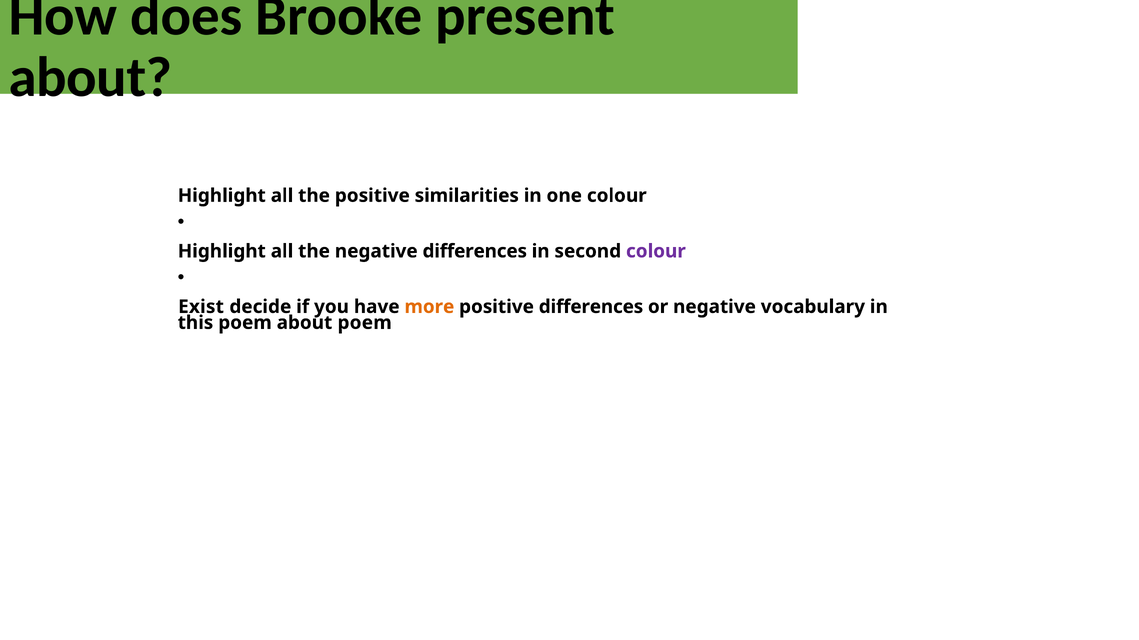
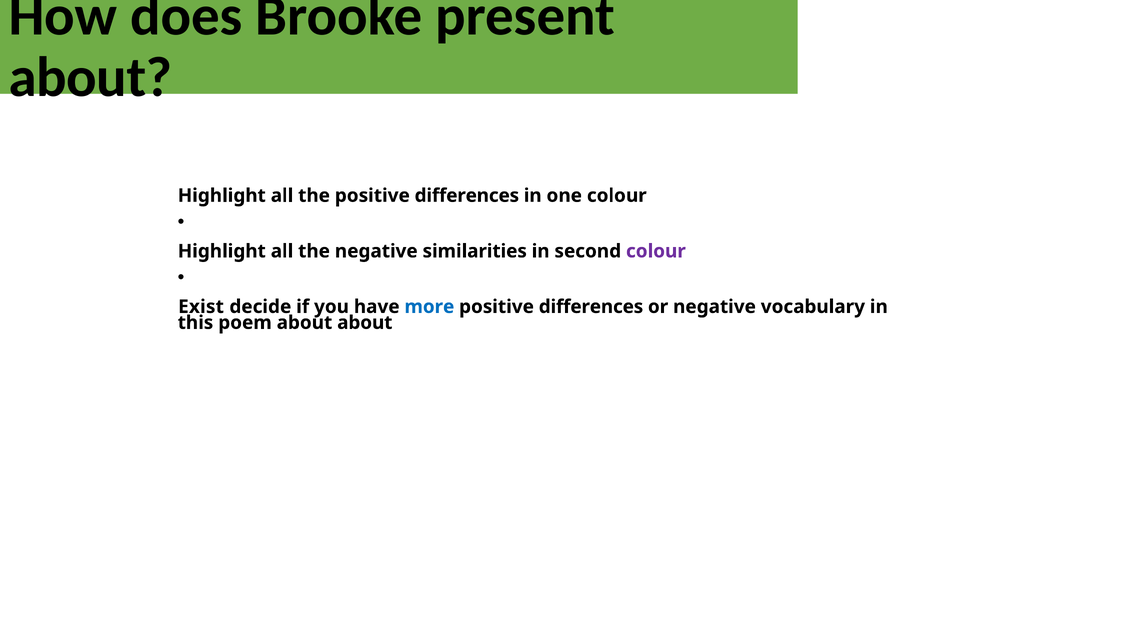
the positive similarities: similarities -> differences
negative differences: differences -> similarities
more colour: orange -> blue
about poem: poem -> about
